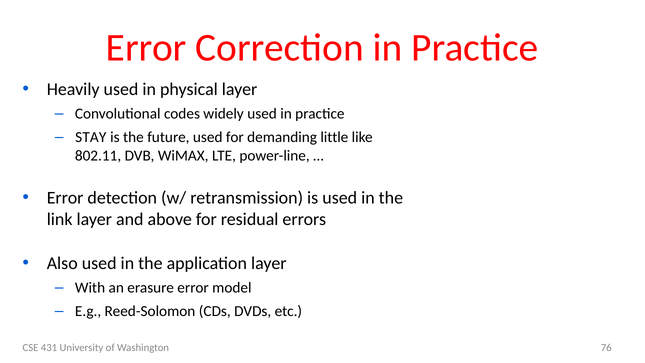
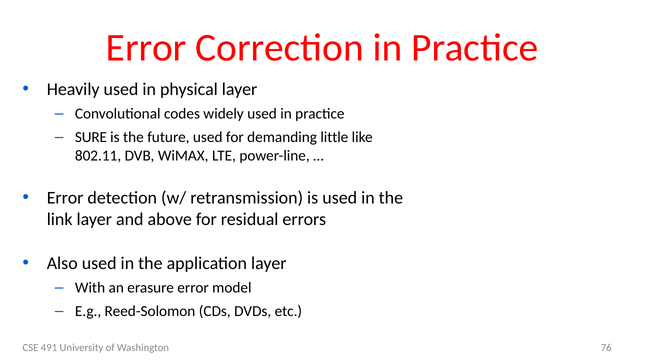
STAY: STAY -> SURE
431: 431 -> 491
